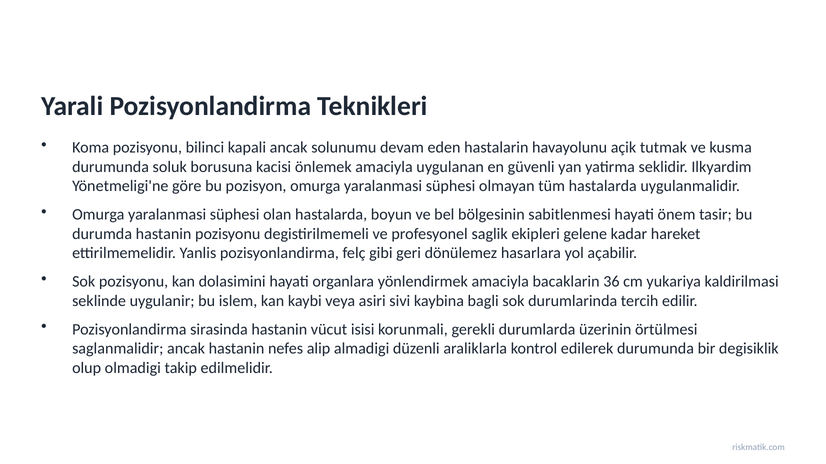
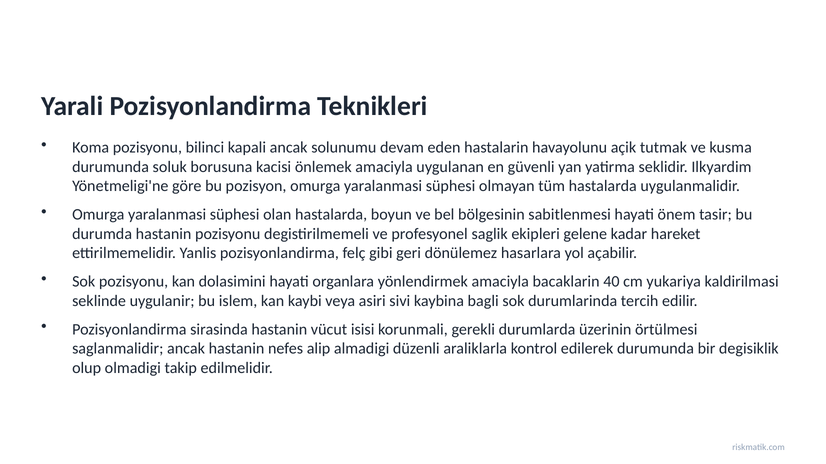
36: 36 -> 40
